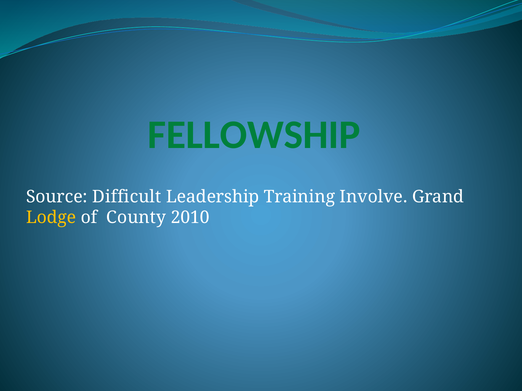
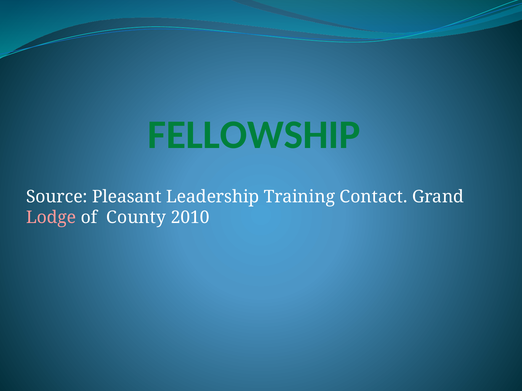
Difficult: Difficult -> Pleasant
Involve: Involve -> Contact
Lodge colour: yellow -> pink
